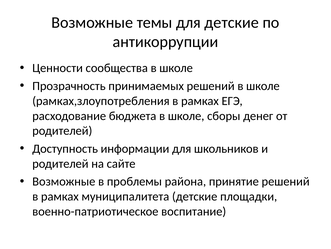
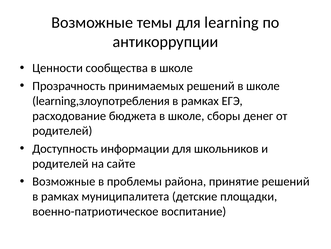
для детские: детские -> learning
рамках,злоупотребления: рамках,злоупотребления -> learning,злоупотребления
